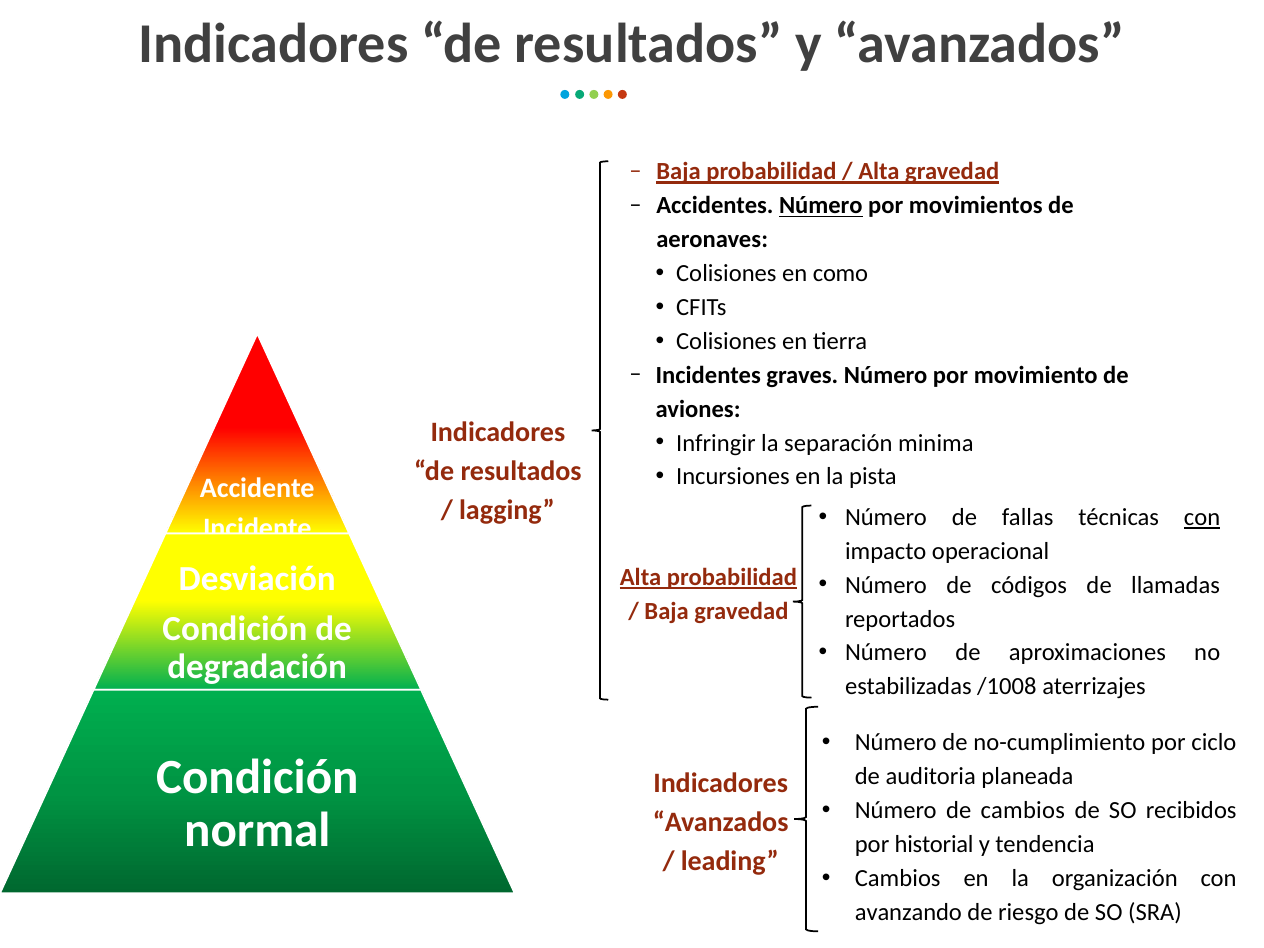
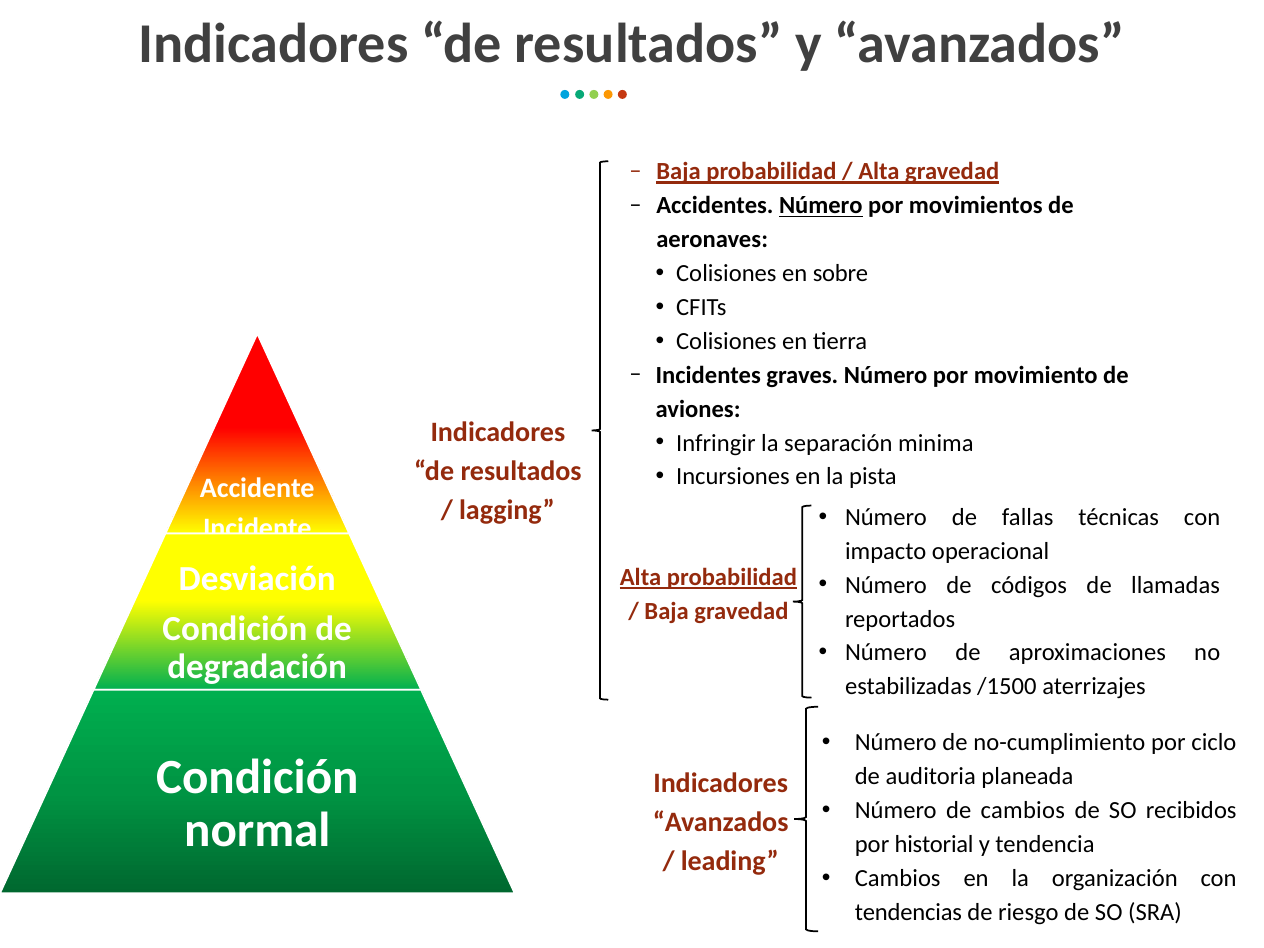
como: como -> sobre
con at (1202, 517) underline: present -> none
/1008: /1008 -> /1500
avanzando: avanzando -> tendencias
